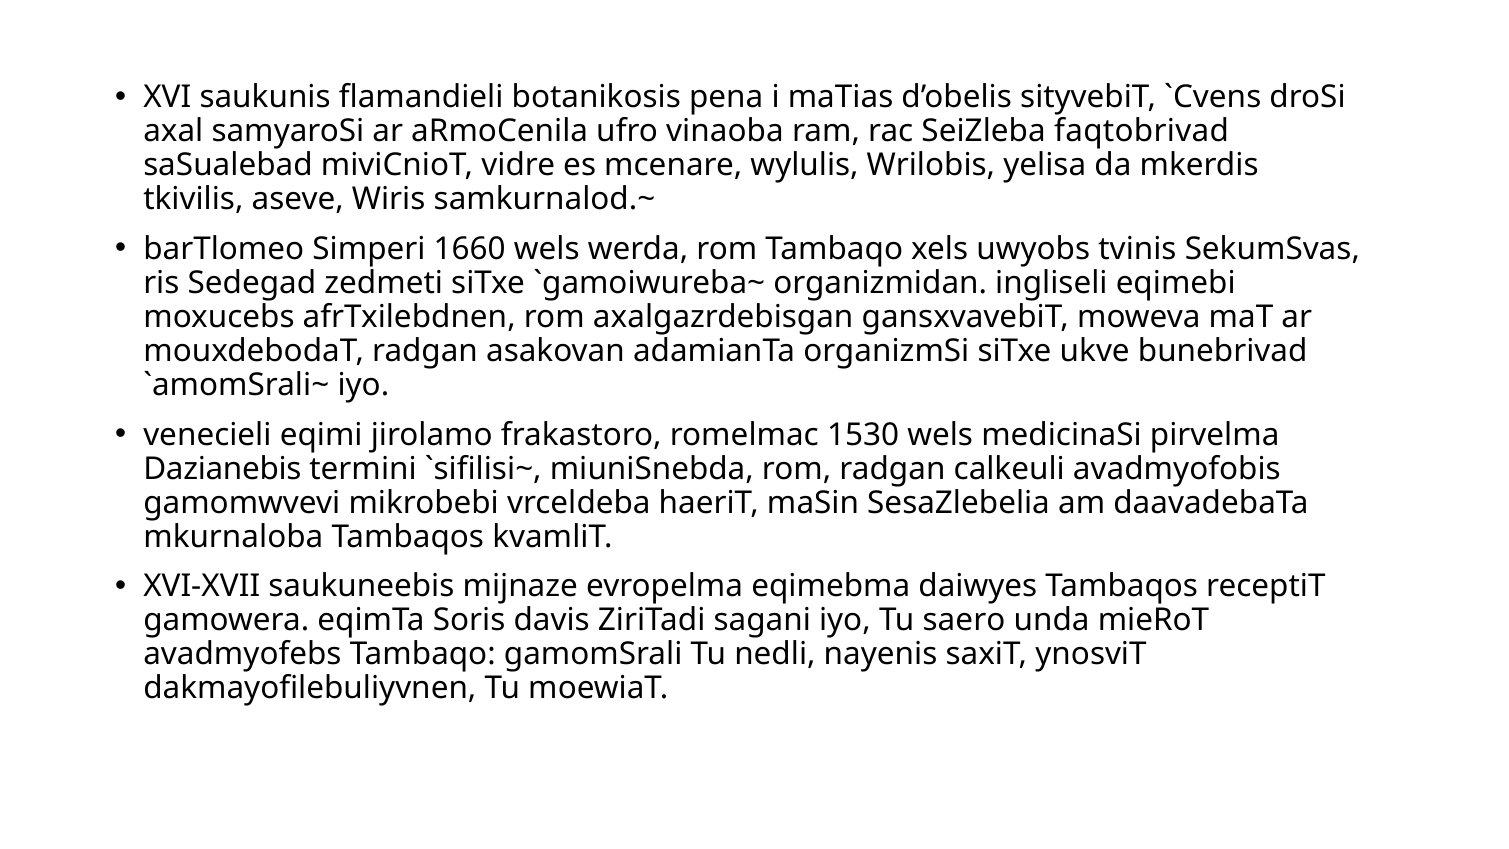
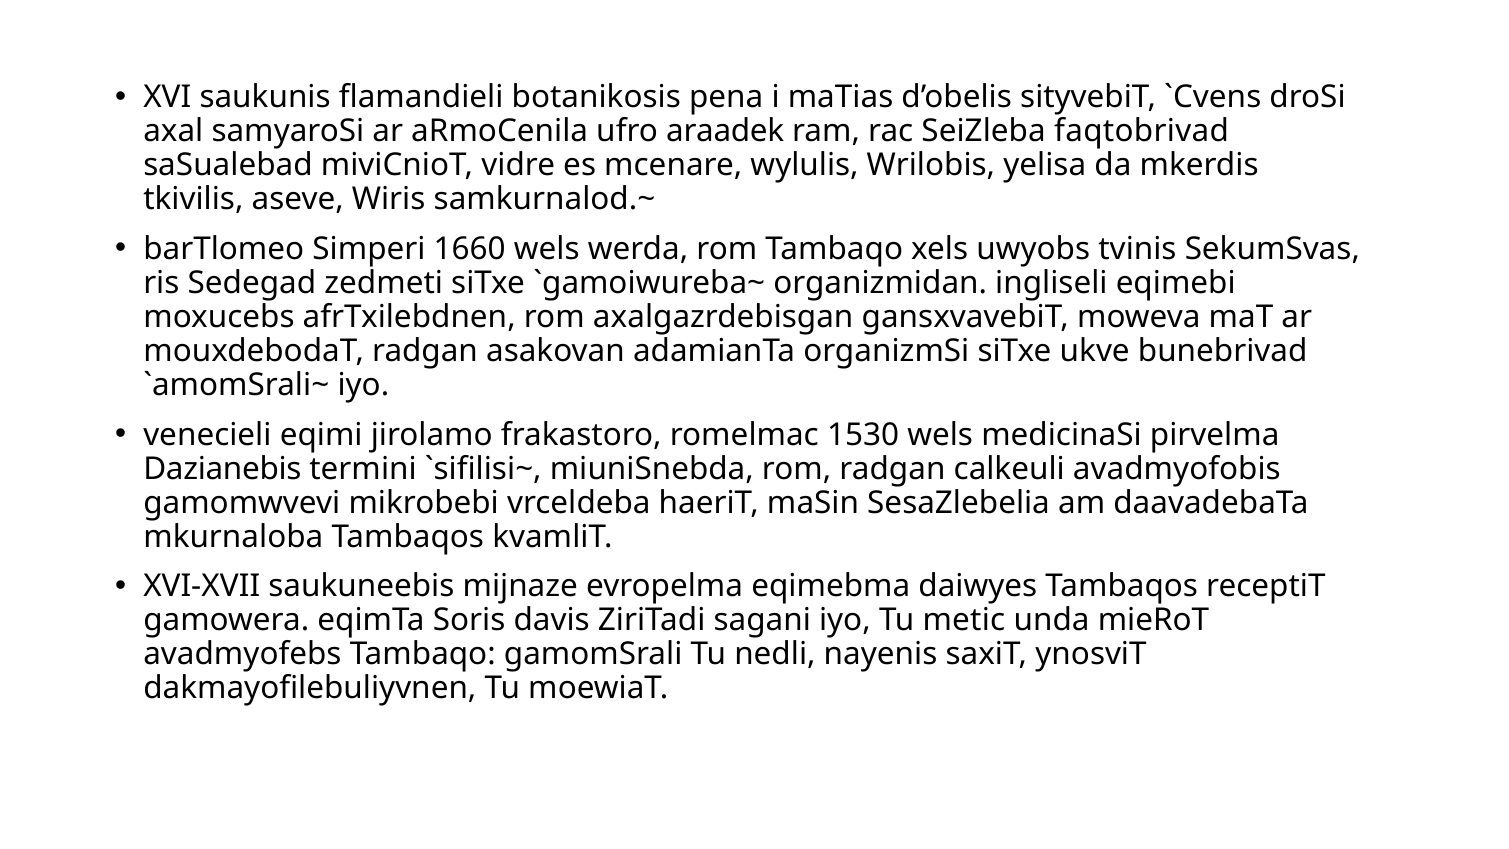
vinaoba: vinaoba -> araadek
saero: saero -> metic
